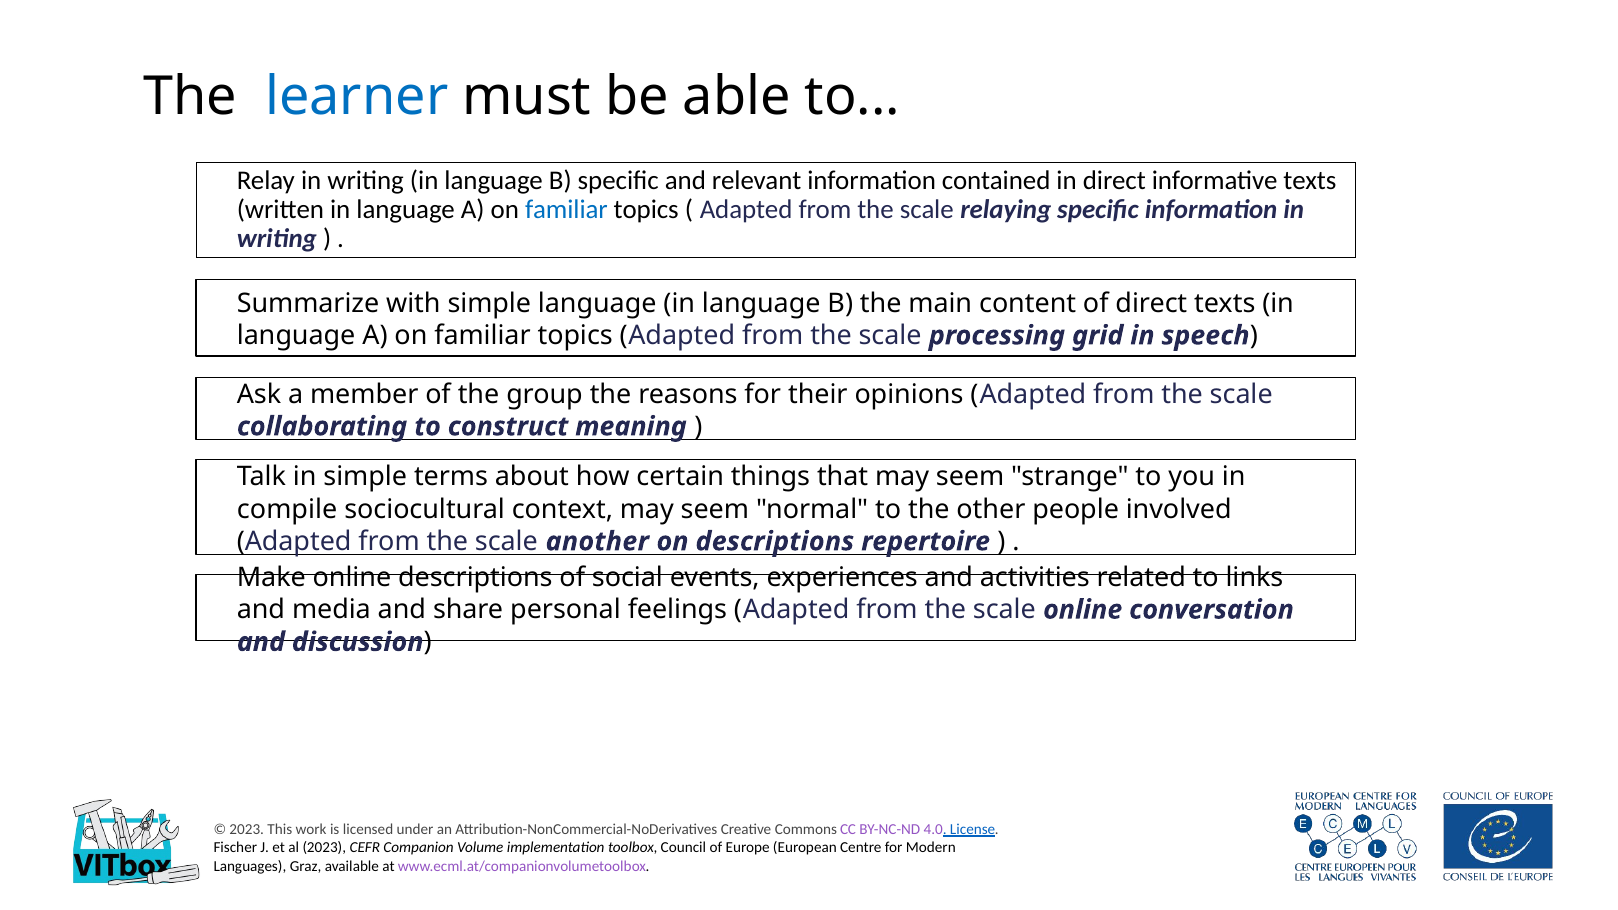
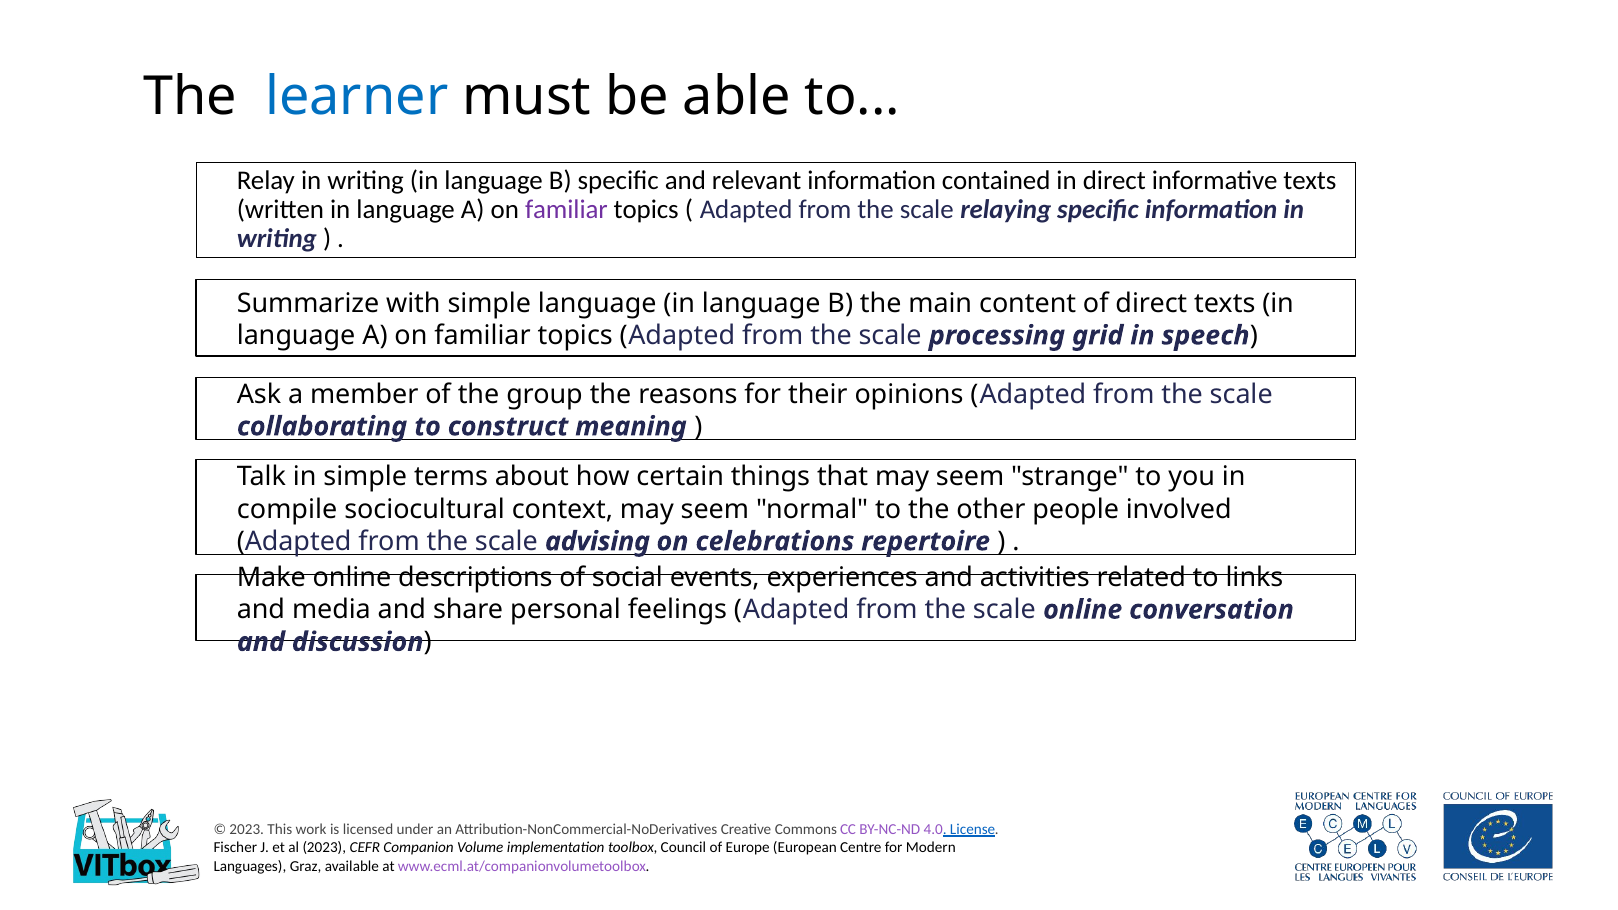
familiar at (566, 210) colour: blue -> purple
another: another -> advising
on descriptions: descriptions -> celebrations
